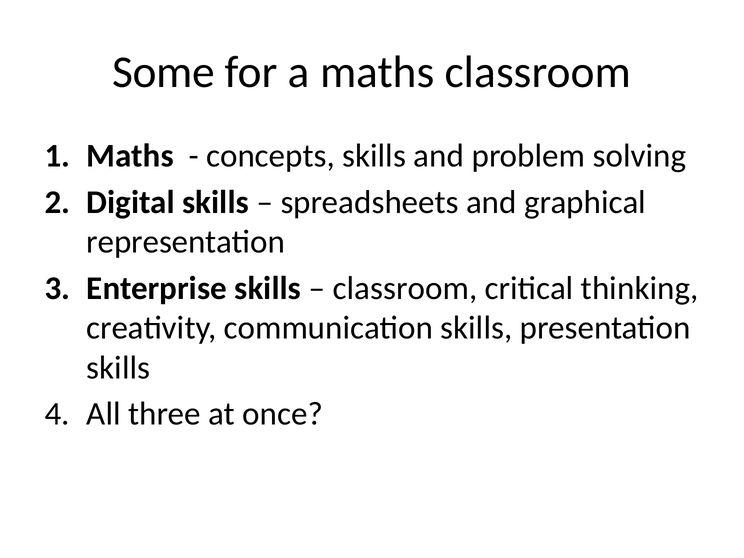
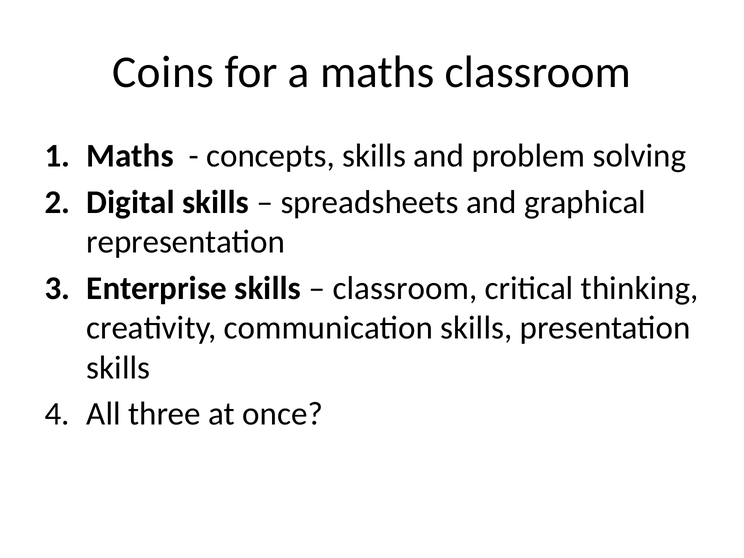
Some: Some -> Coins
